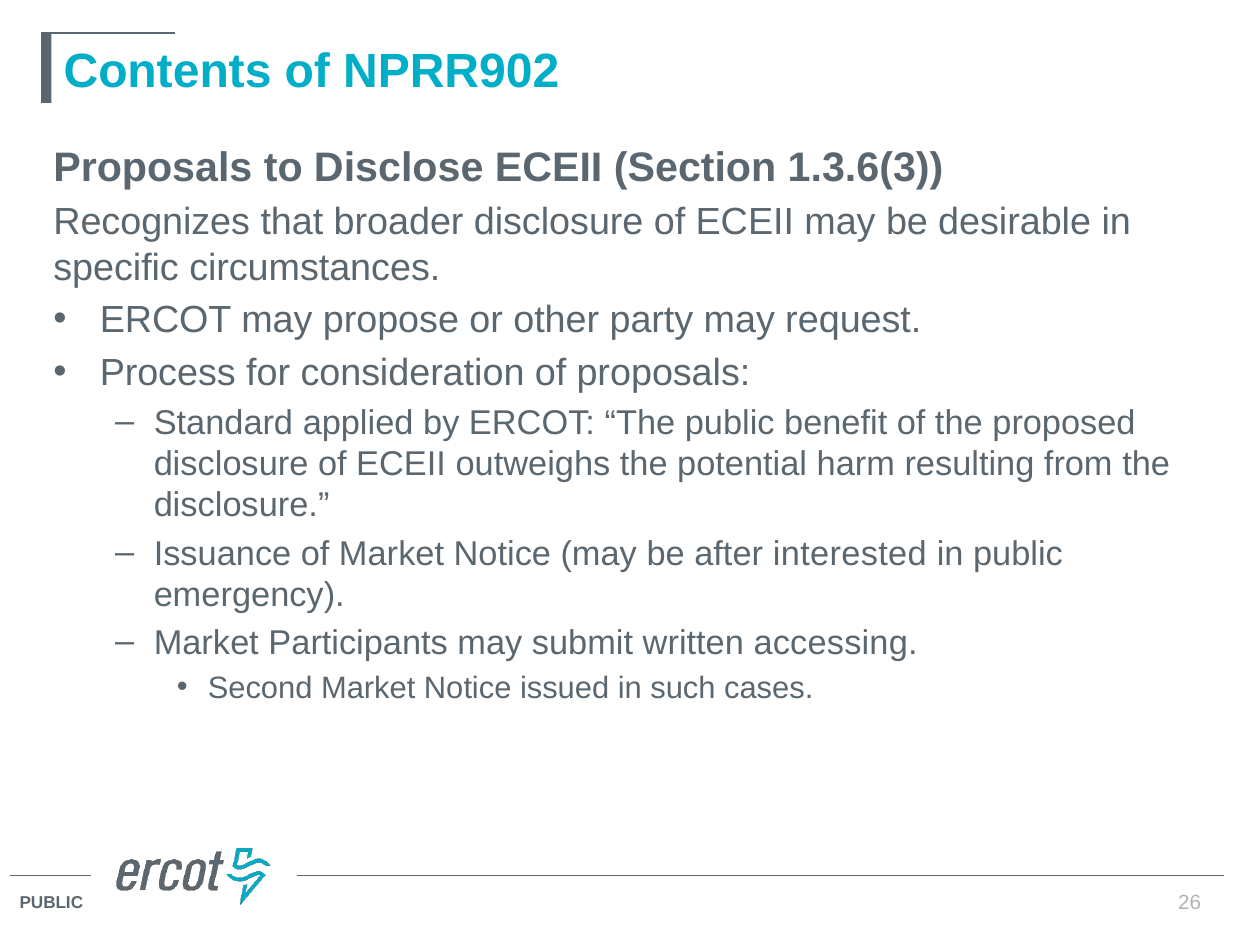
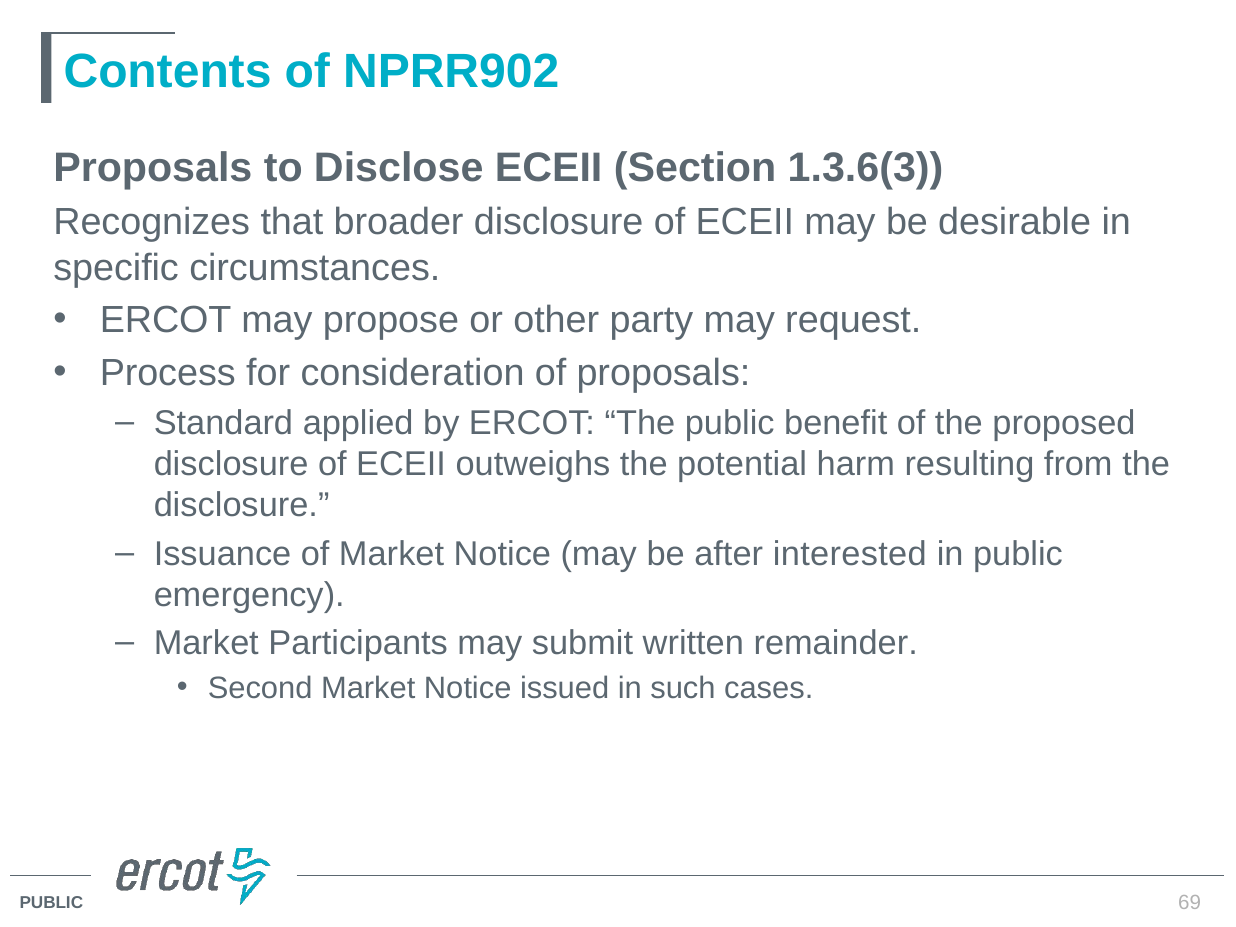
accessing: accessing -> remainder
26: 26 -> 69
